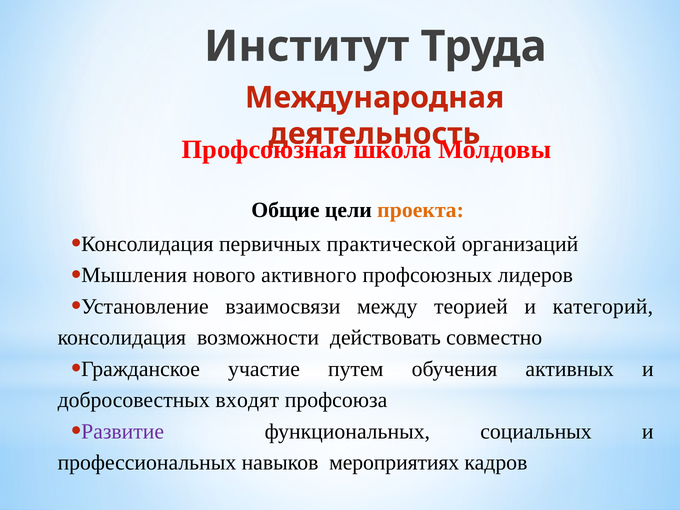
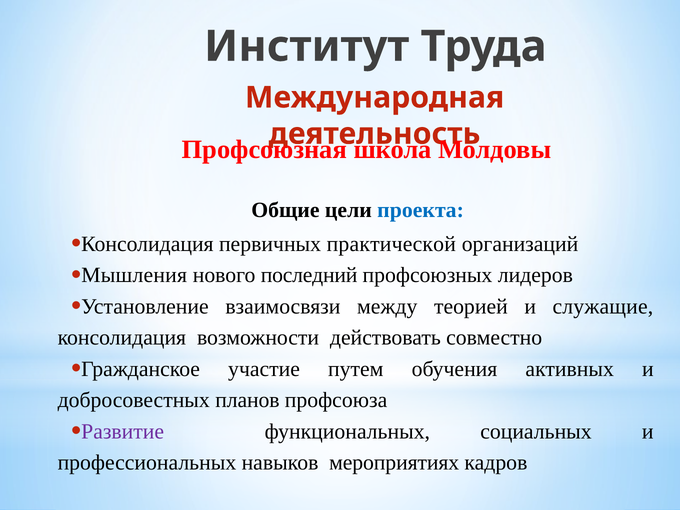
проекта colour: orange -> blue
активного: активного -> последний
категорий: категорий -> служащие
входят: входят -> планов
